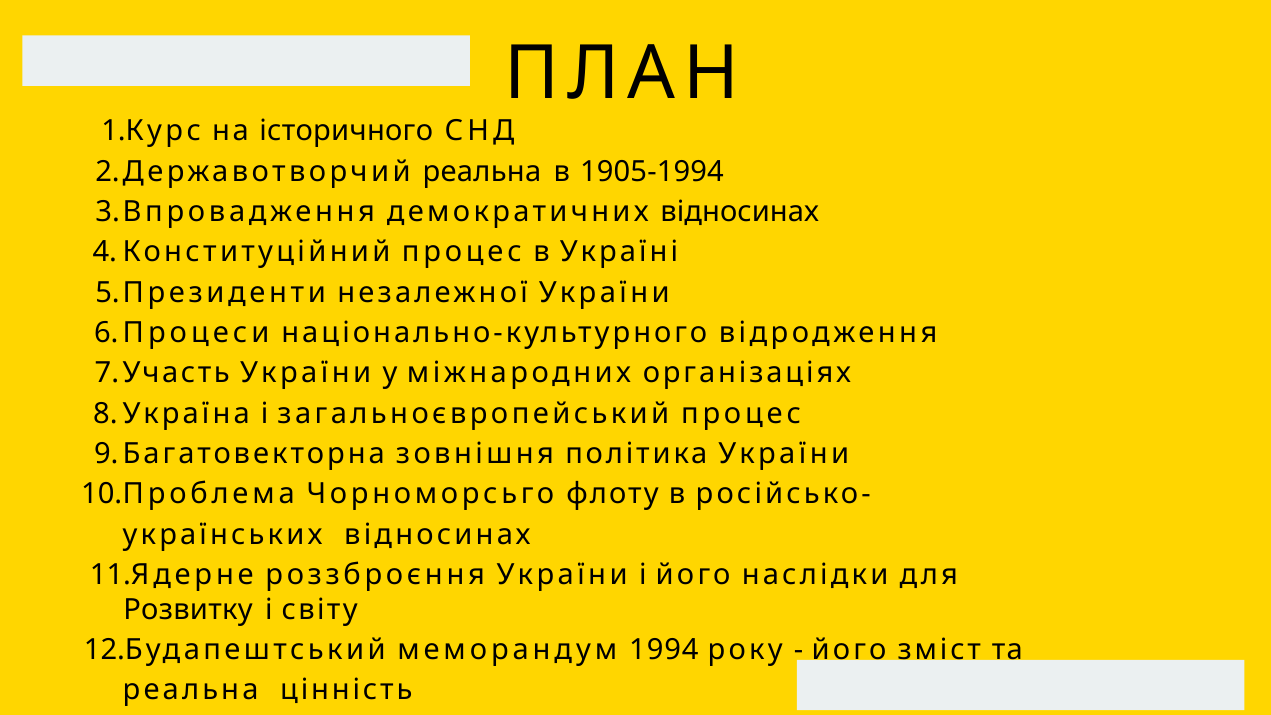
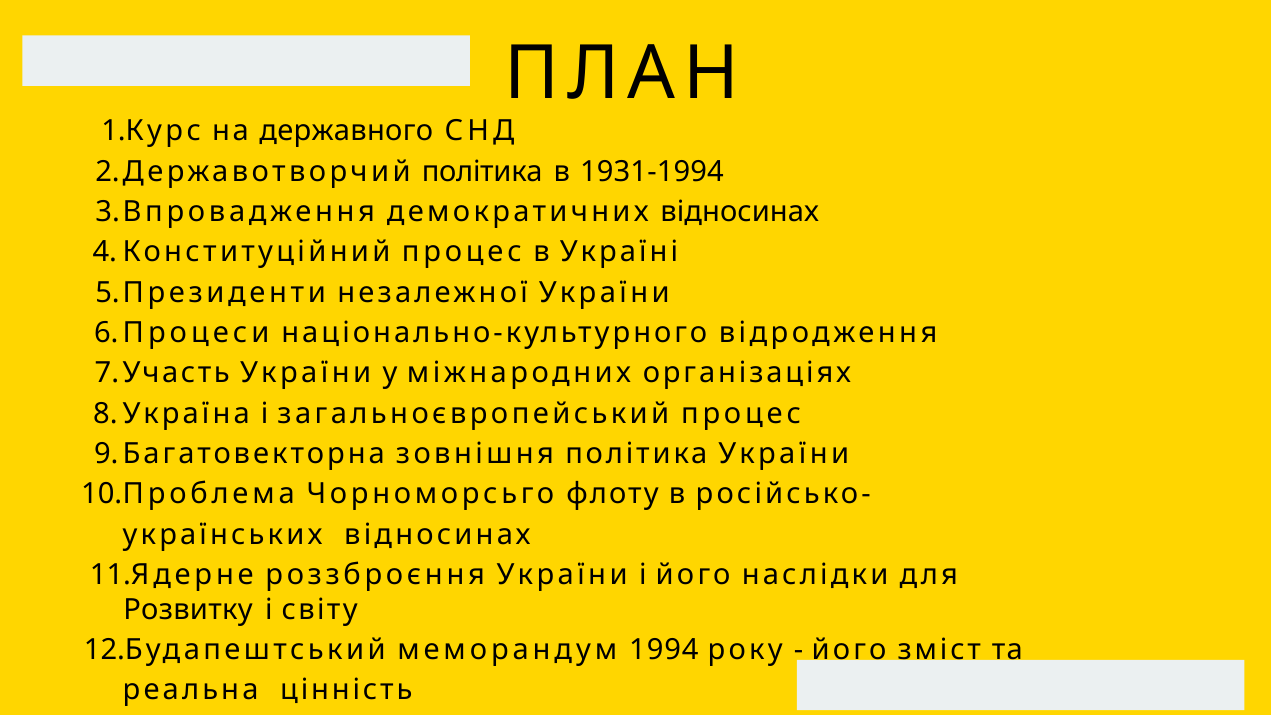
історичного: історичного -> державного
реальна at (482, 171): реальна -> політика
1905-1994: 1905-1994 -> 1931-1994
